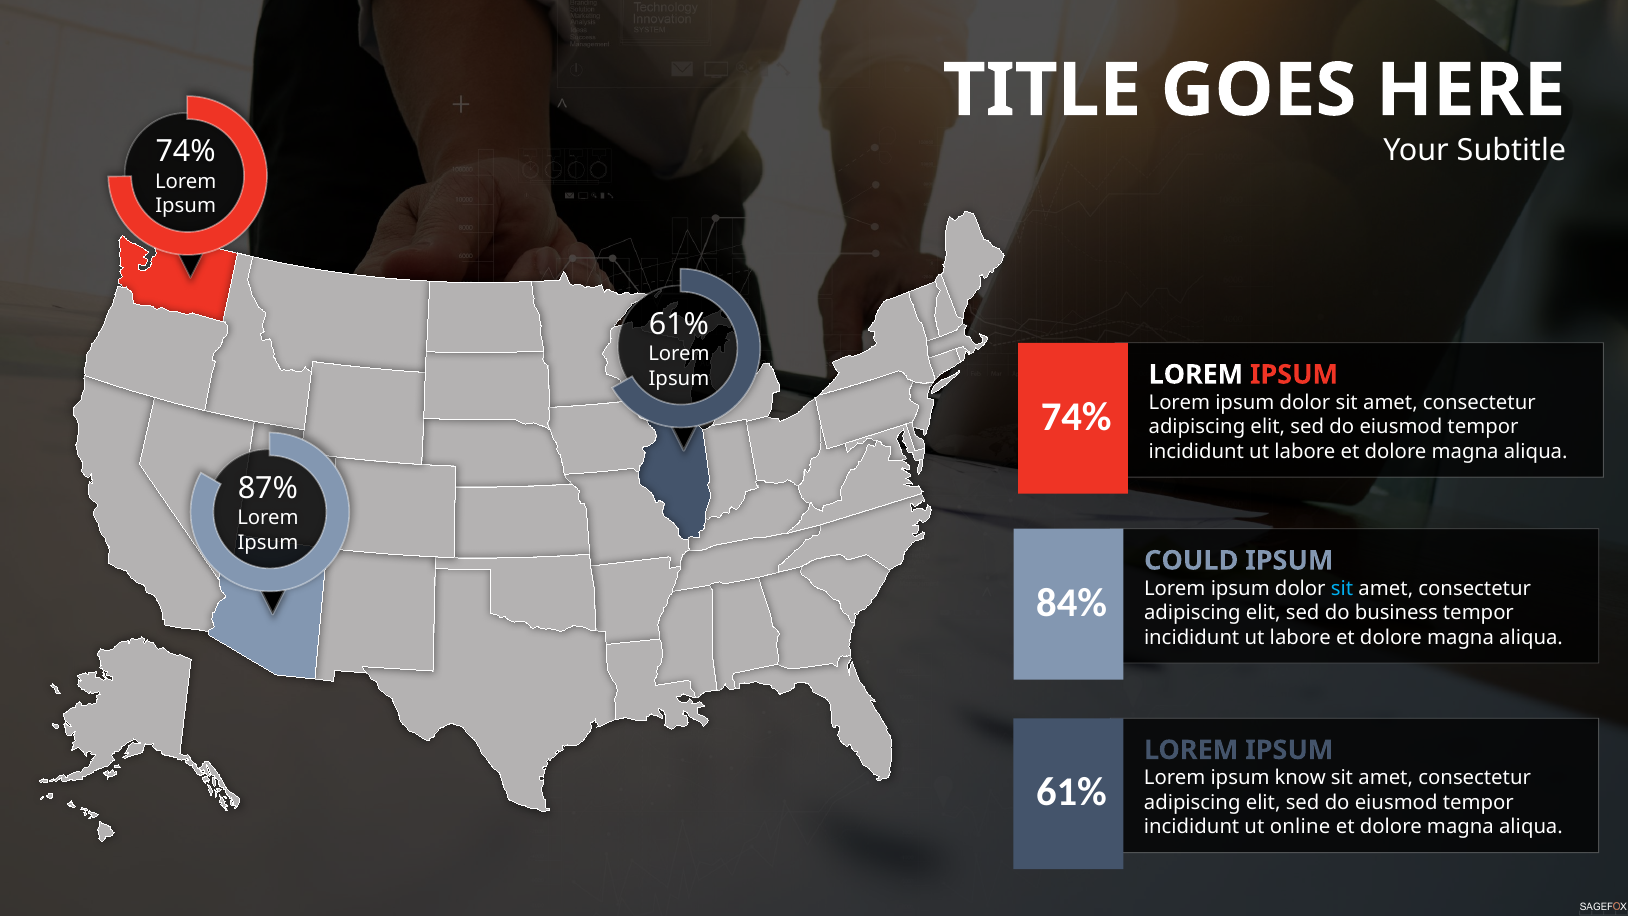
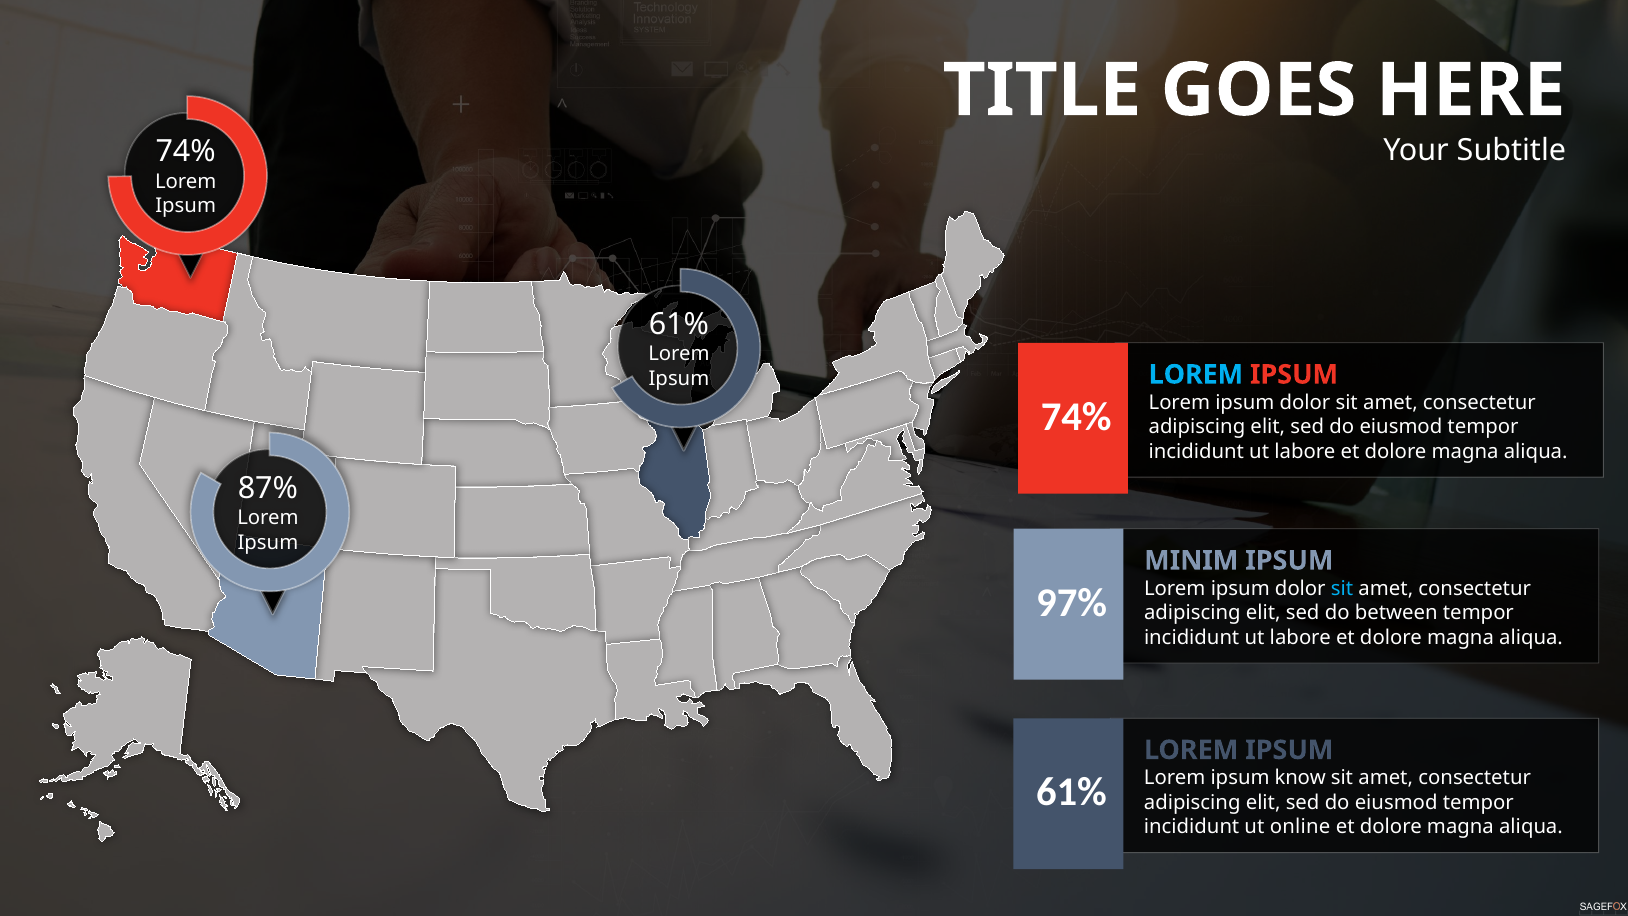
LOREM at (1196, 375) colour: white -> light blue
COULD: COULD -> MINIM
84%: 84% -> 97%
business: business -> between
